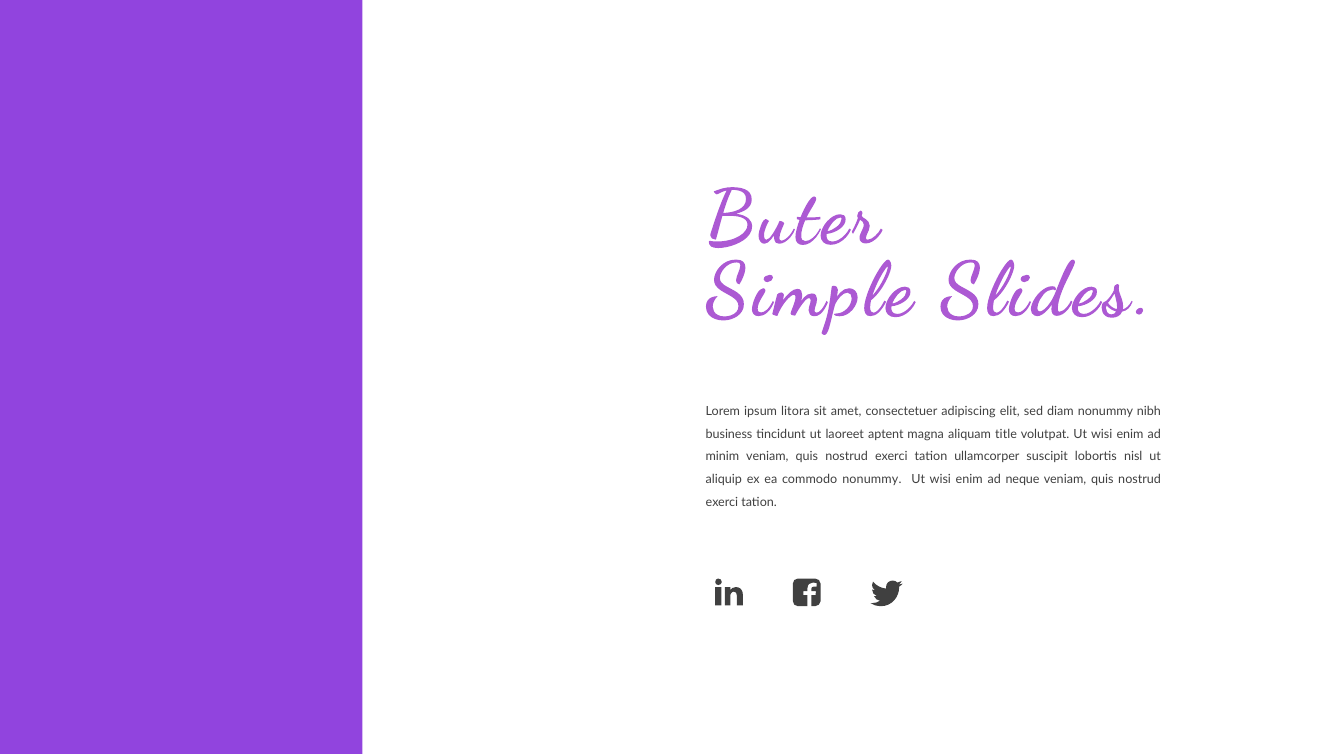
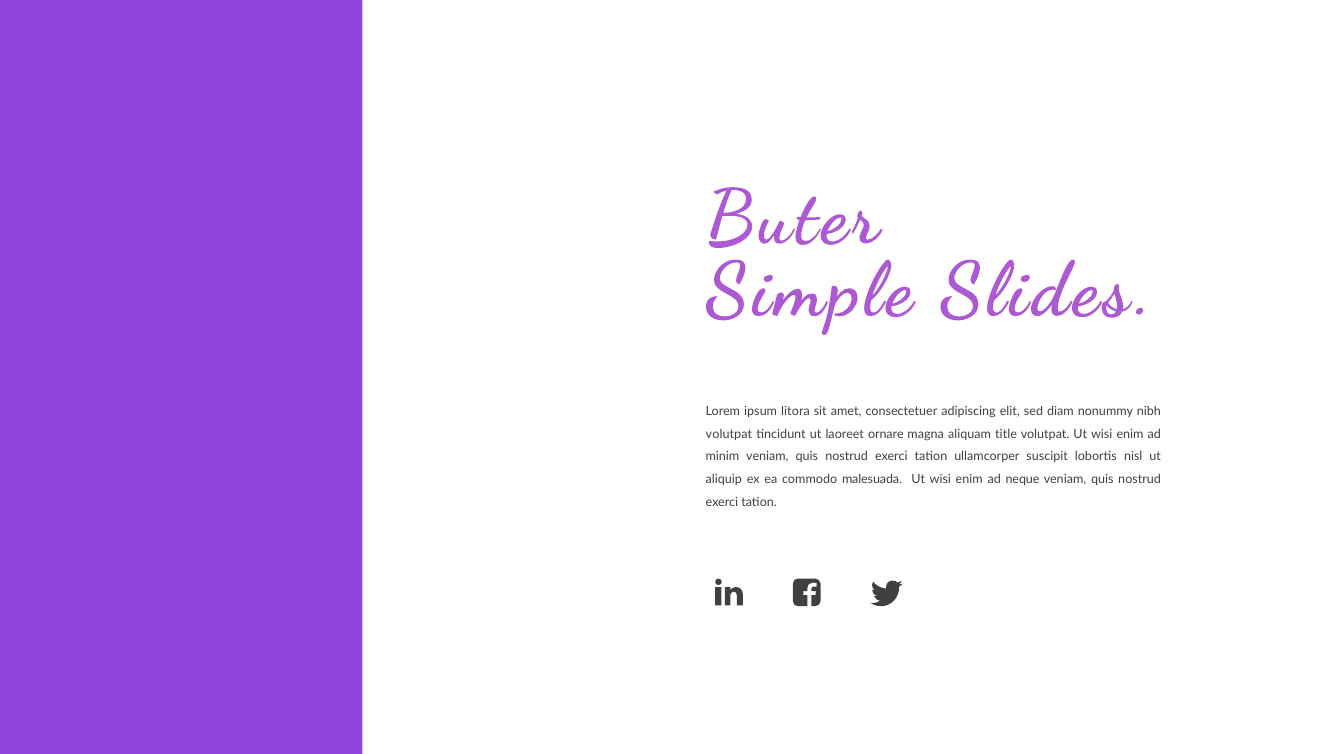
business at (729, 434): business -> volutpat
aptent: aptent -> ornare
commodo nonummy: nonummy -> malesuada
